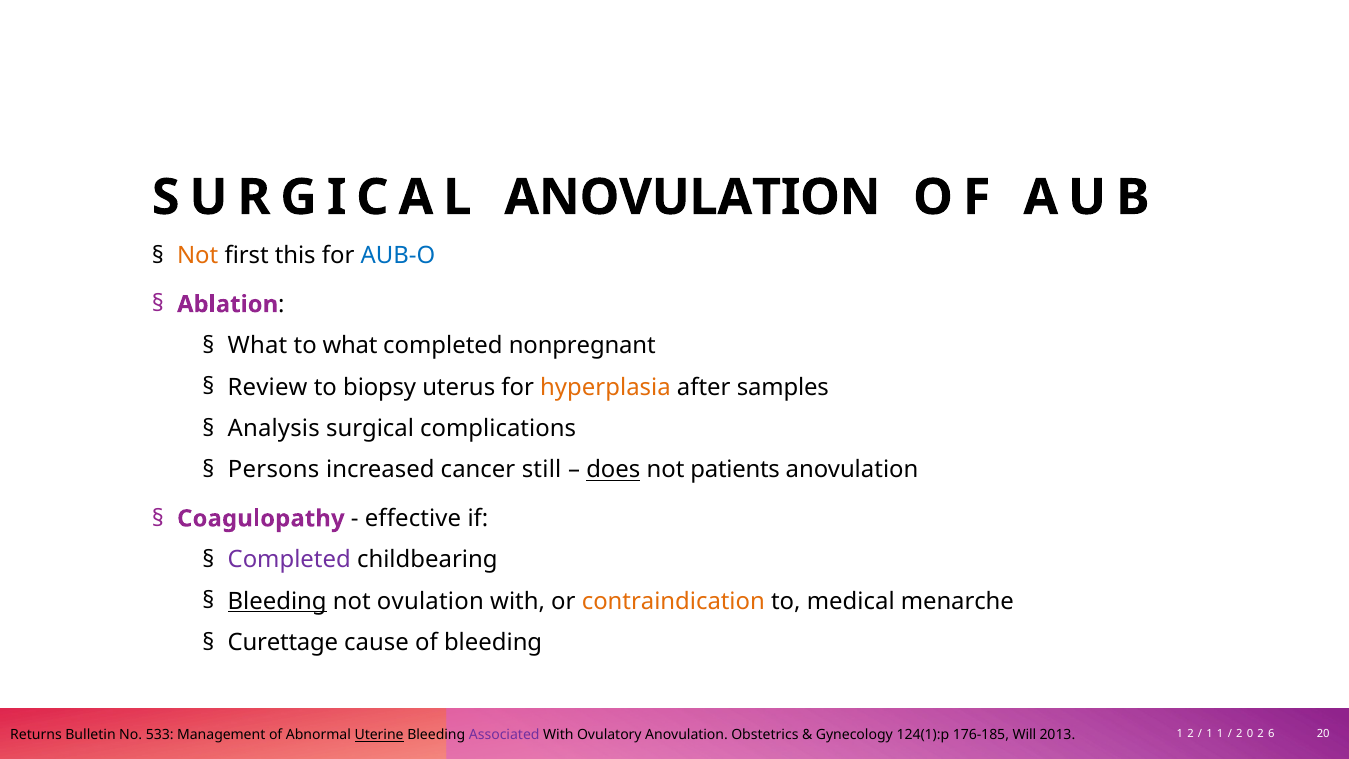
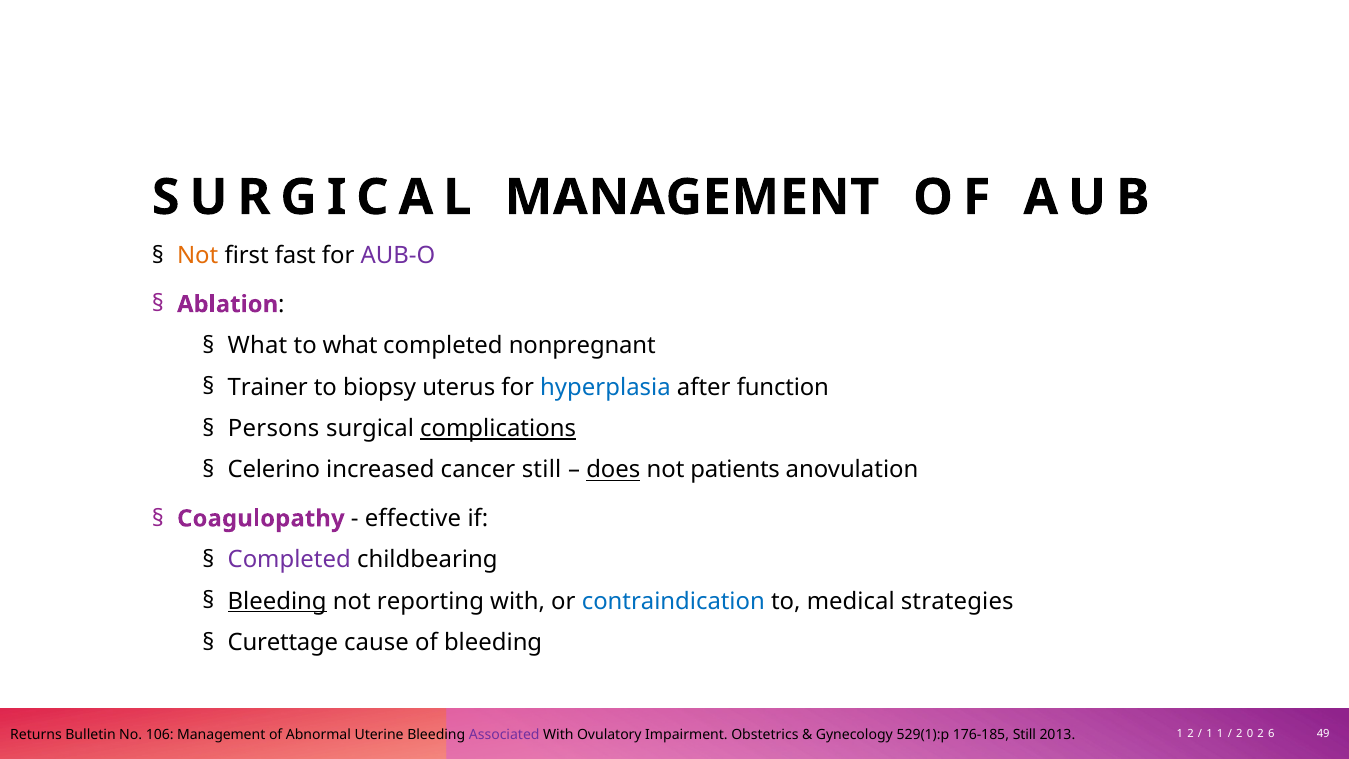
SURGICAL ANOVULATION: ANOVULATION -> MANAGEMENT
this: this -> fast
AUB-O colour: blue -> purple
Review: Review -> Trainer
hyperplasia colour: orange -> blue
samples: samples -> function
Analysis: Analysis -> Persons
complications underline: none -> present
Persons: Persons -> Celerino
ovulation: ovulation -> reporting
contraindication colour: orange -> blue
menarche: menarche -> strategies
20: 20 -> 49
533: 533 -> 106
Uterine underline: present -> none
Ovulatory Anovulation: Anovulation -> Impairment
124(1):p: 124(1):p -> 529(1):p
176-185 Will: Will -> Still
